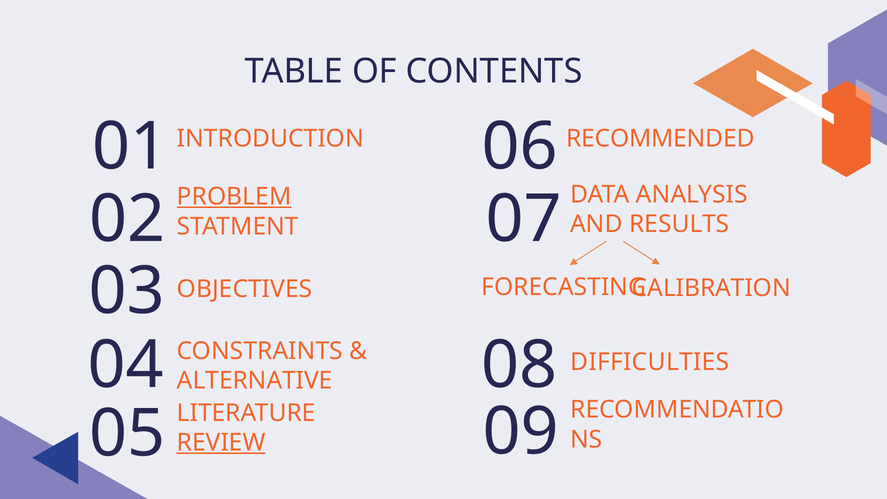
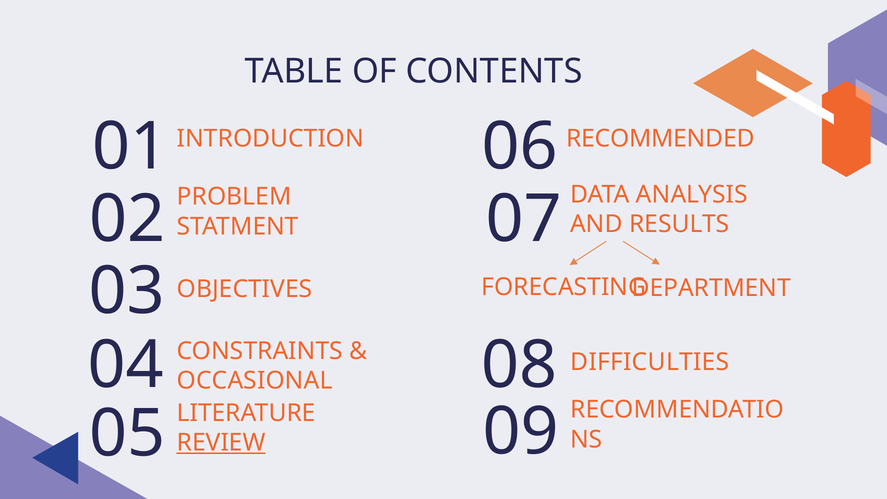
PROBLEM underline: present -> none
CALIBRATION: CALIBRATION -> DEPARTMENT
ALTERNATIVE: ALTERNATIVE -> OCCASIONAL
